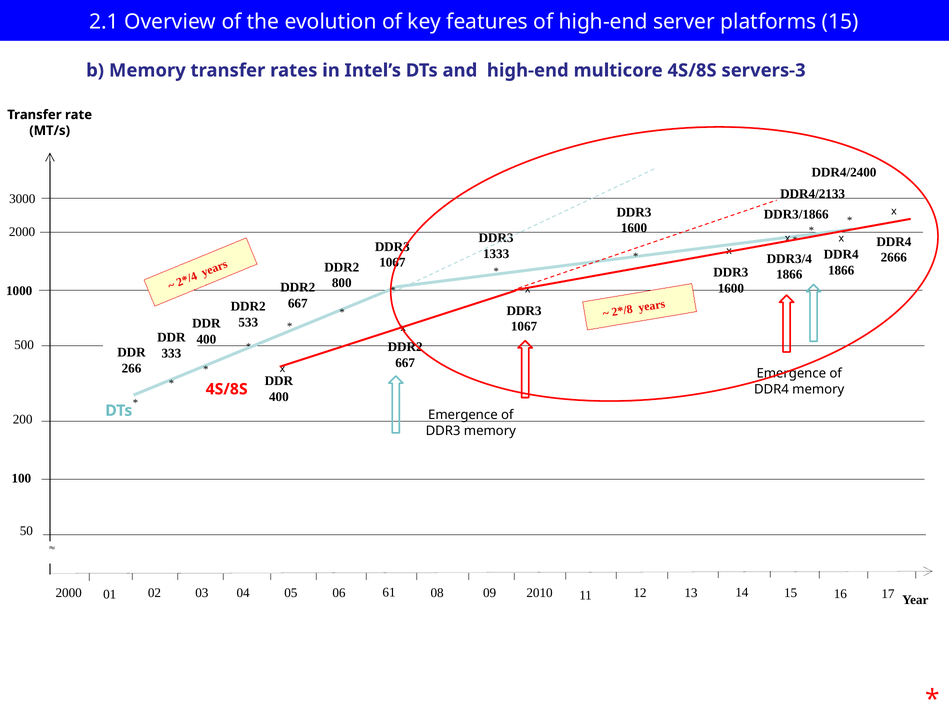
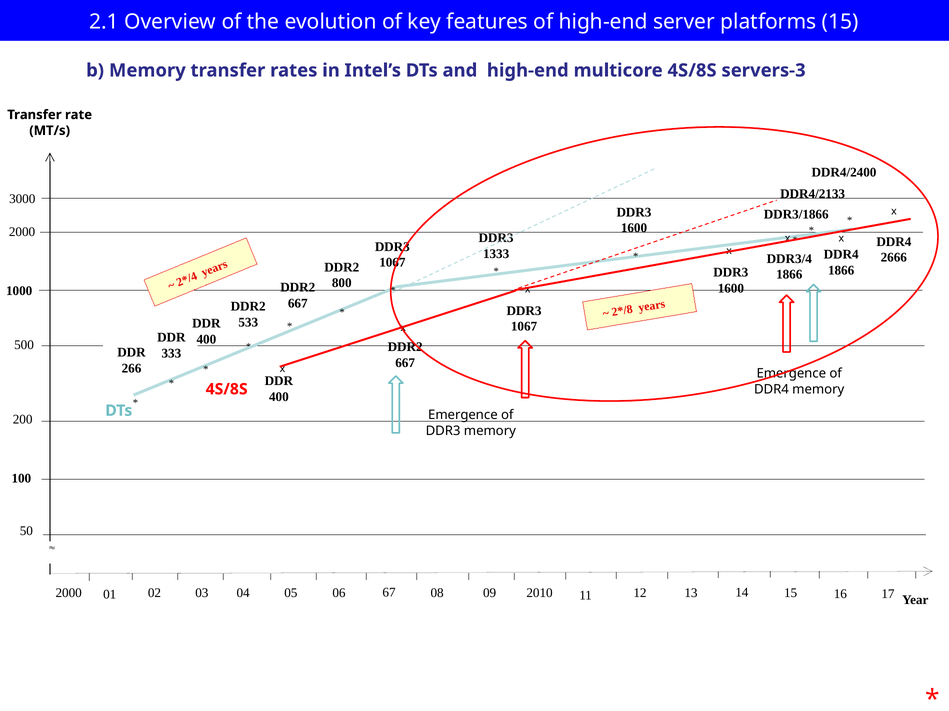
61: 61 -> 67
